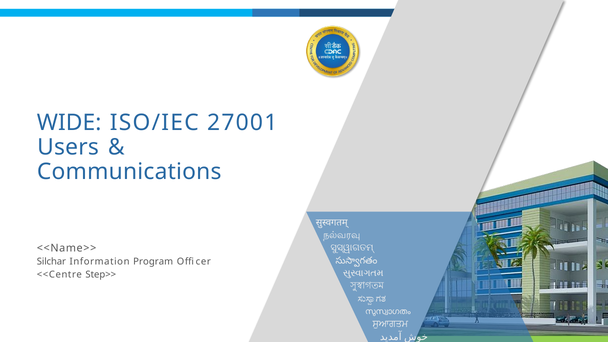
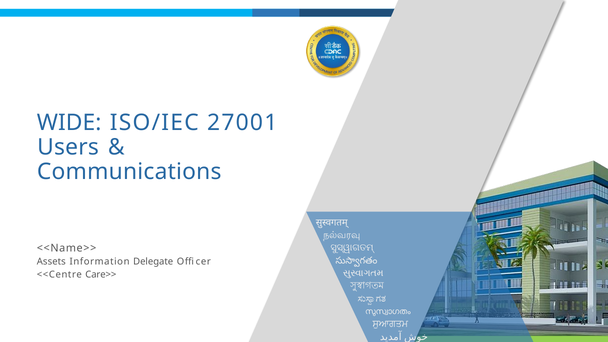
Silchar: Silchar -> Assets
Program: Program -> Delegate
Step>>: Step>> -> Care>>
